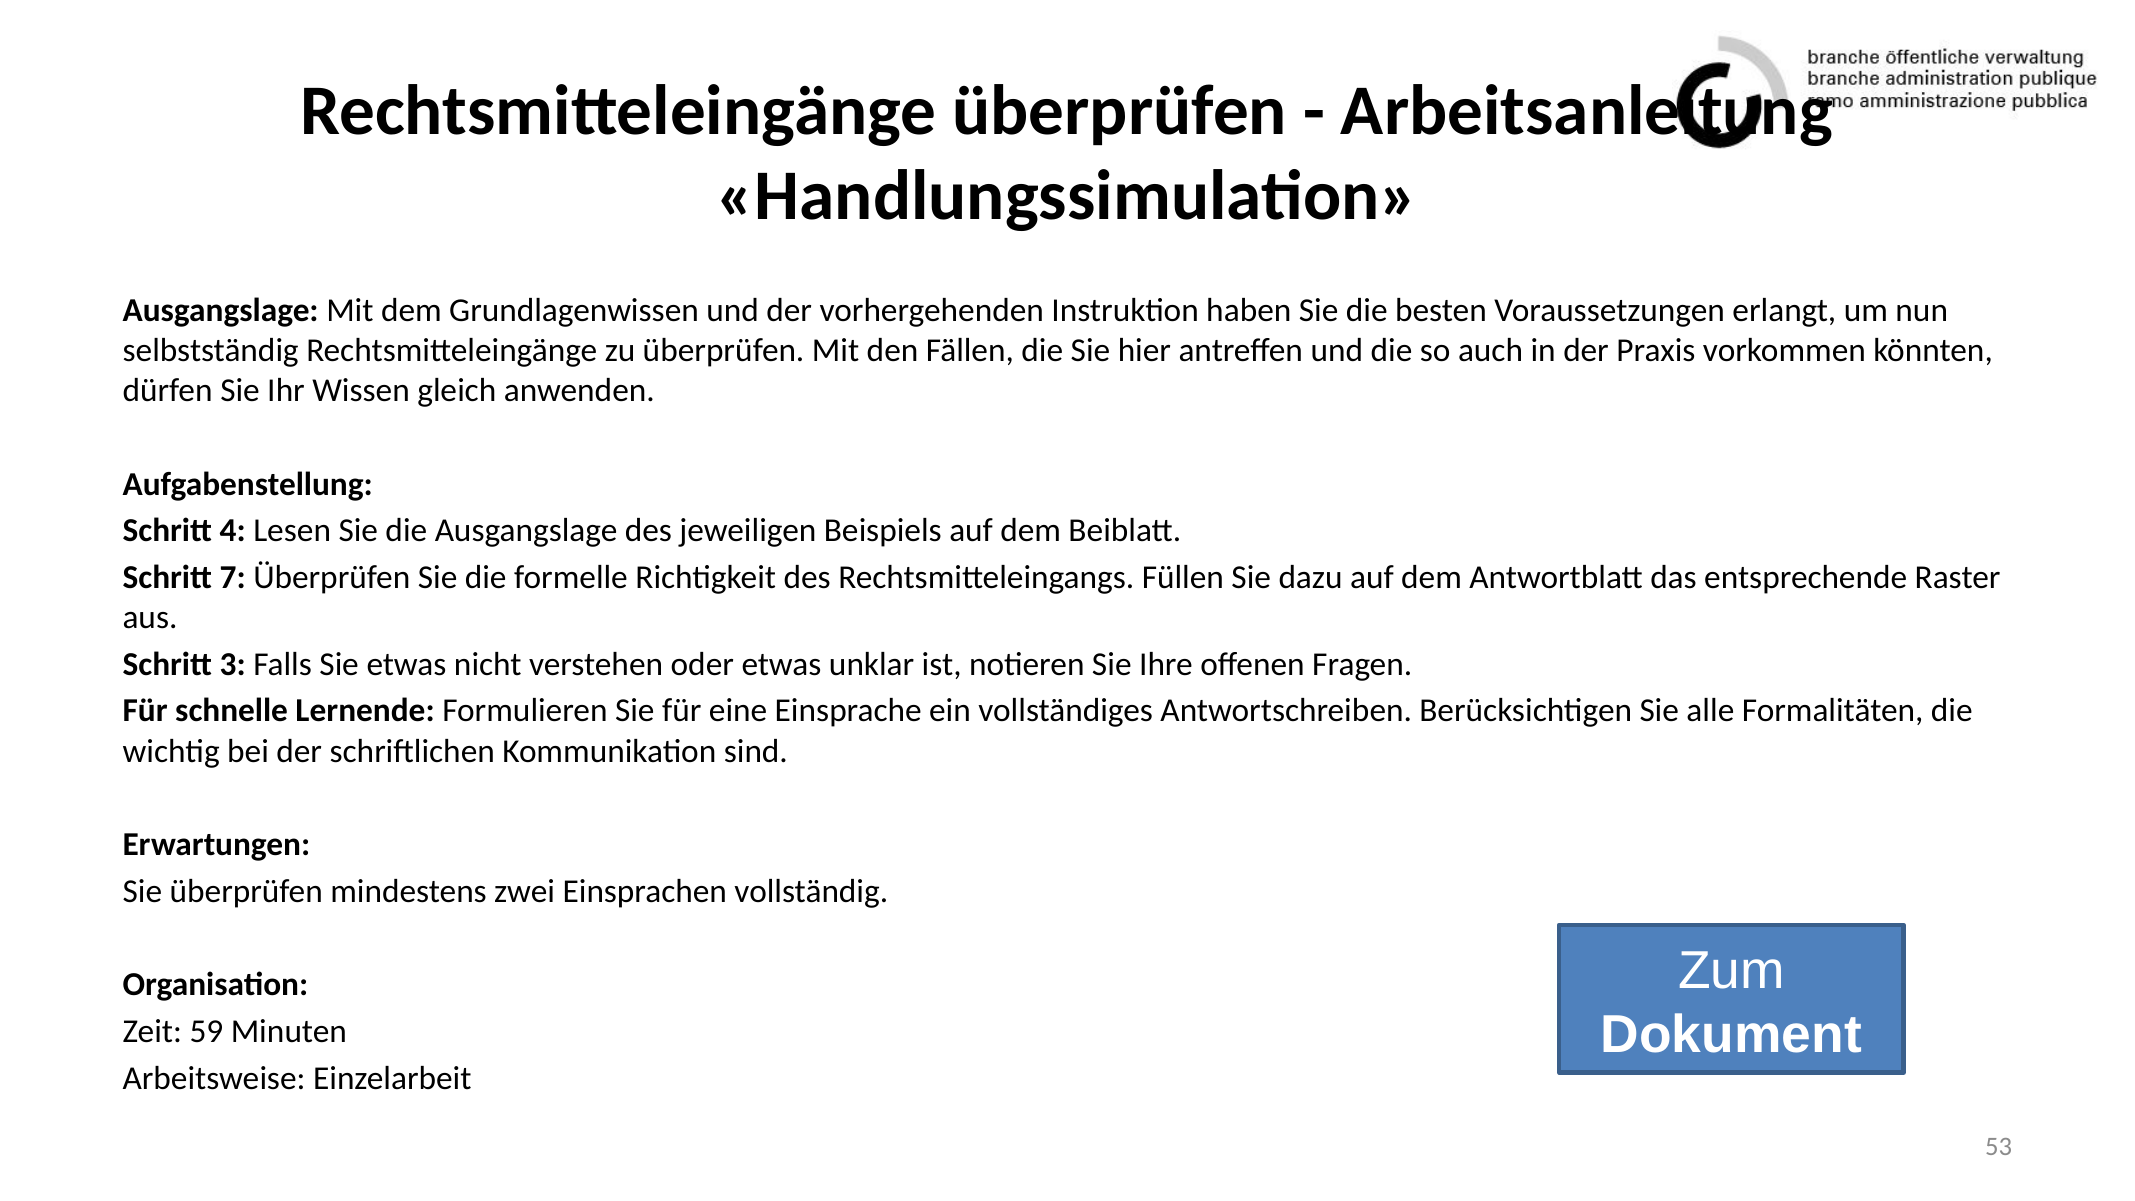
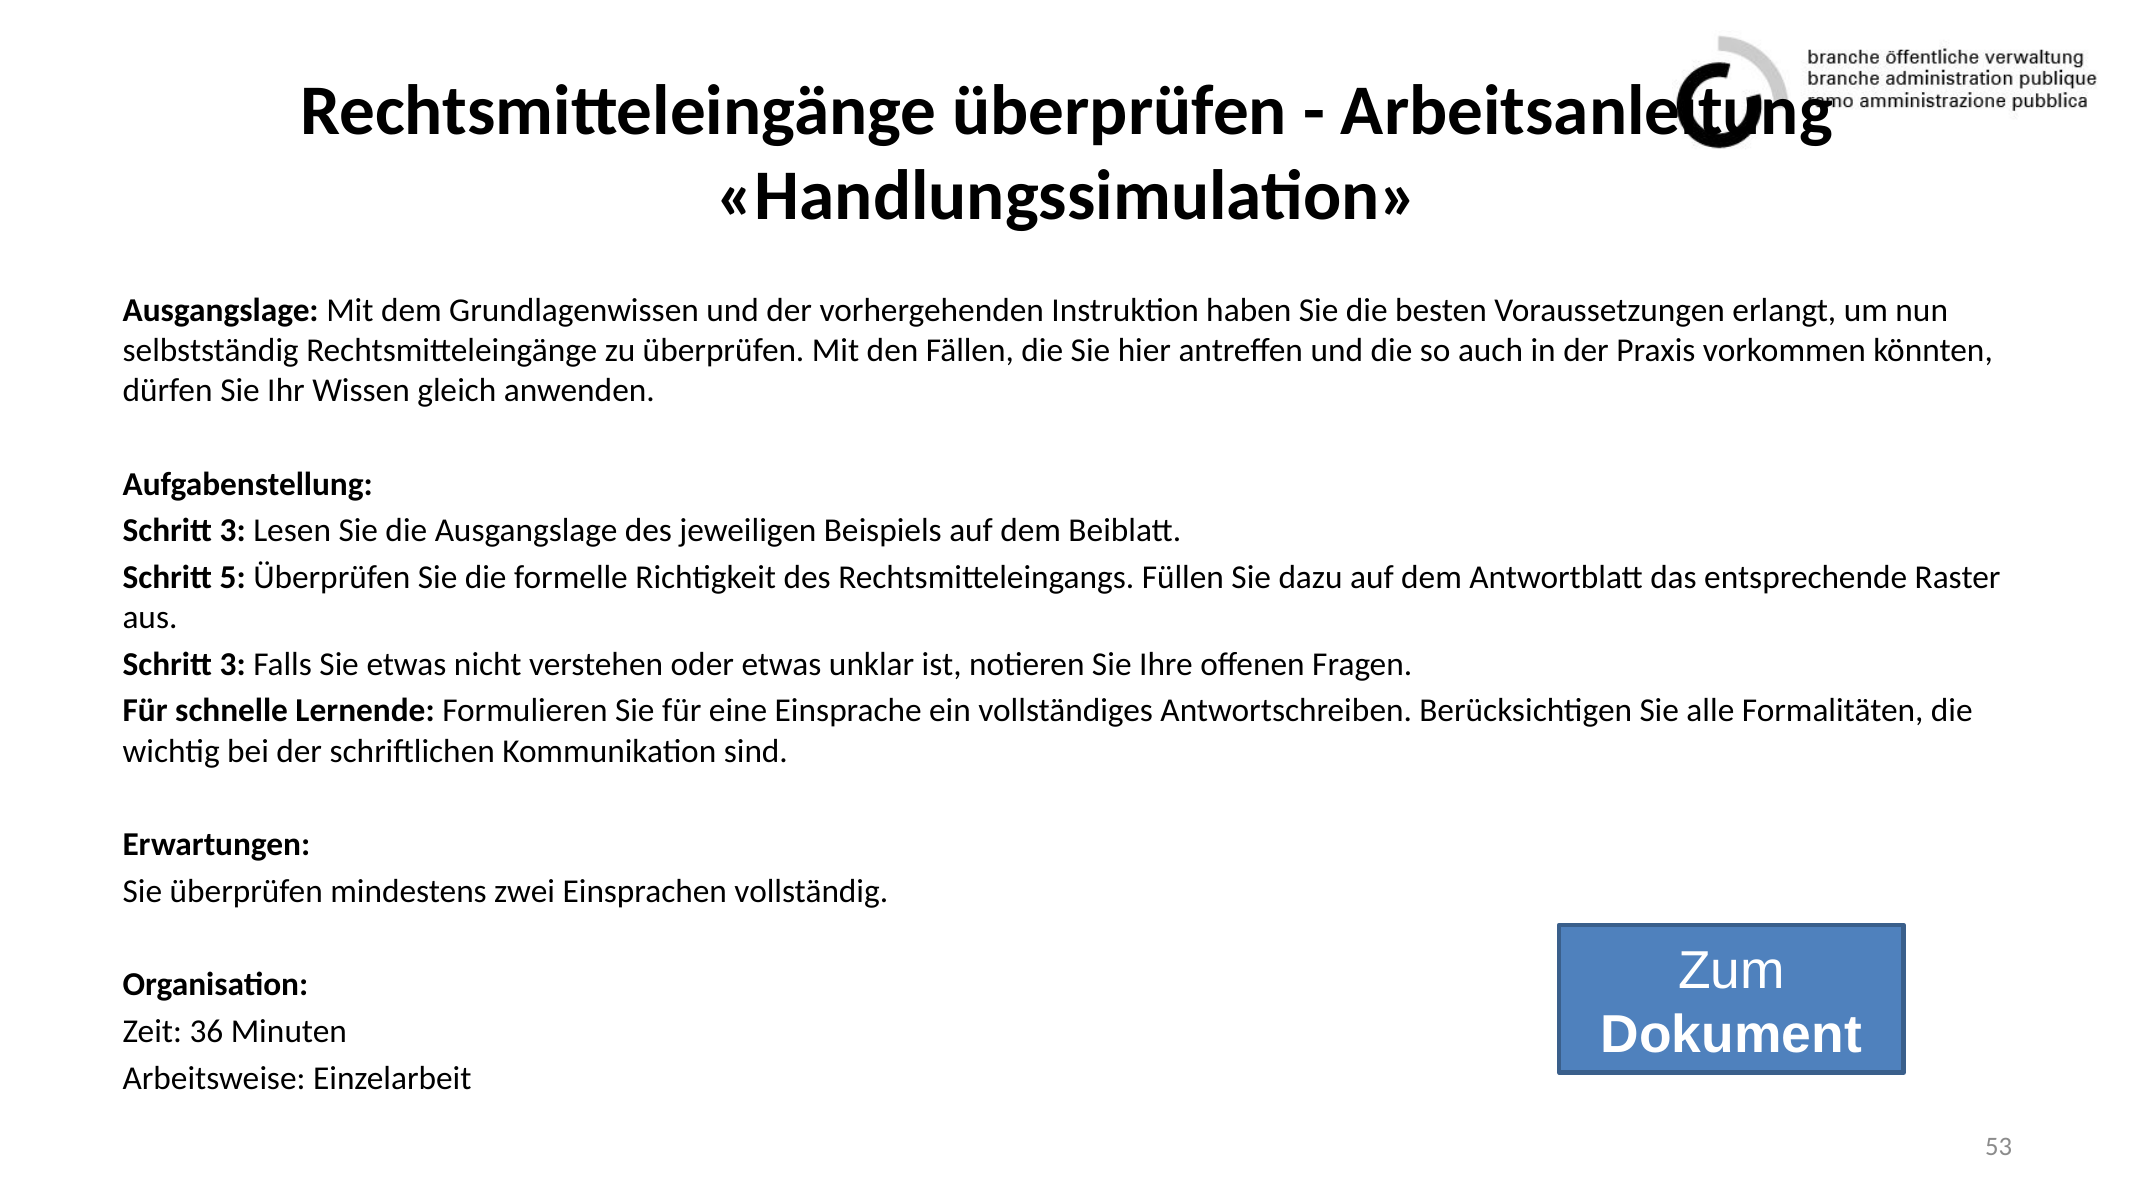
4 at (233, 531): 4 -> 3
7: 7 -> 5
59: 59 -> 36
